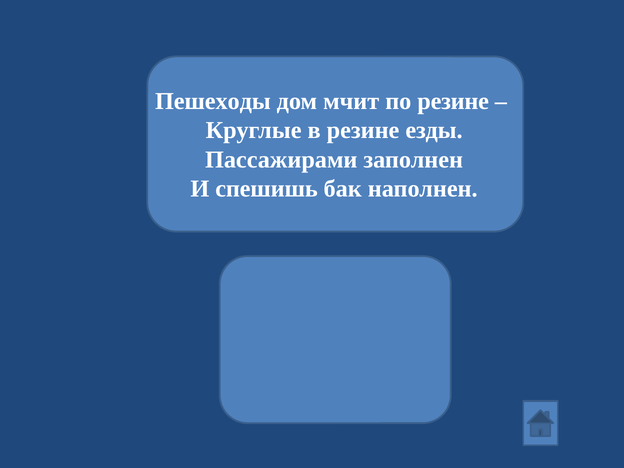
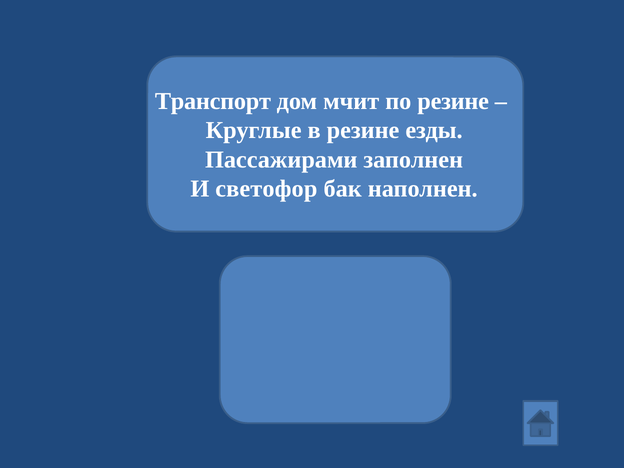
Пешеходы: Пешеходы -> Транспорт
спешишь: спешишь -> светофор
